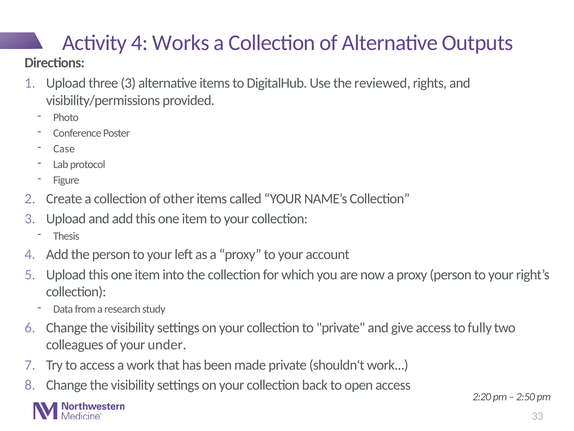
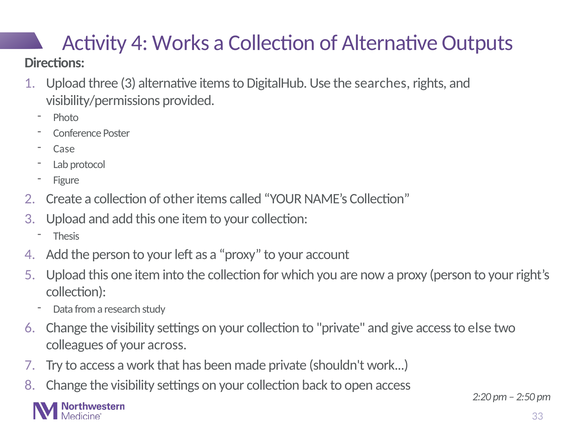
reviewed: reviewed -> searches
fully: fully -> else
under: under -> across
